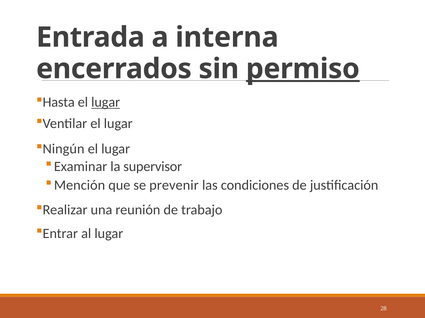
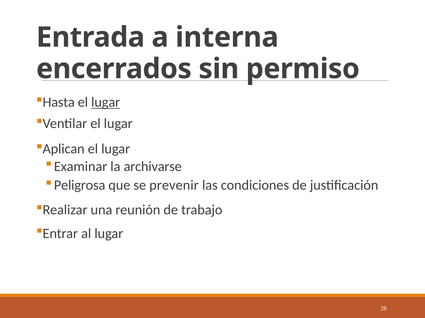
permiso underline: present -> none
Ningún: Ningún -> Aplican
supervisor: supervisor -> archivarse
Mención: Mención -> Peligrosa
